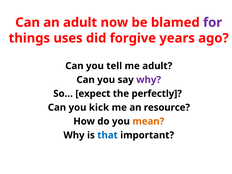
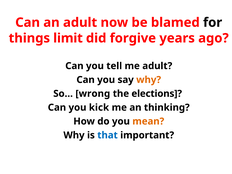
for colour: purple -> black
uses: uses -> limit
why at (149, 80) colour: purple -> orange
expect: expect -> wrong
perfectly: perfectly -> elections
resource: resource -> thinking
